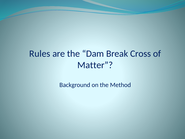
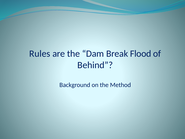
Cross: Cross -> Flood
Matter: Matter -> Behind
